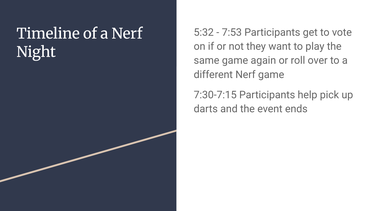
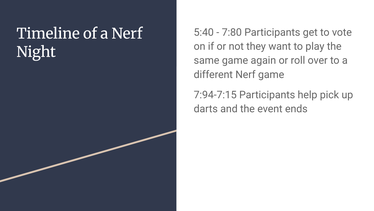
5:32: 5:32 -> 5:40
7:53: 7:53 -> 7:80
7:30-7:15: 7:30-7:15 -> 7:94-7:15
